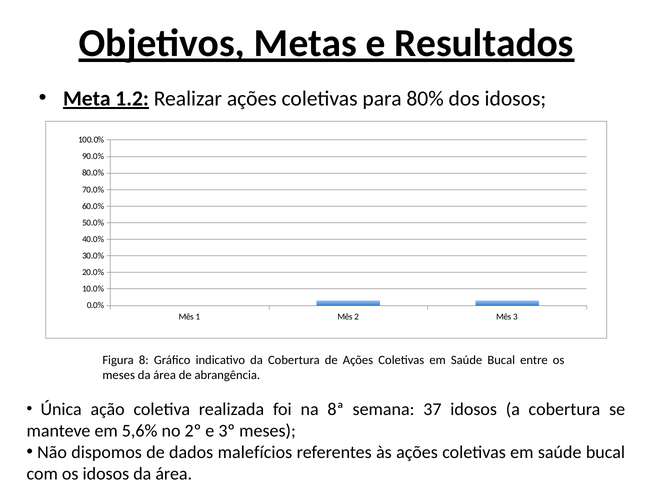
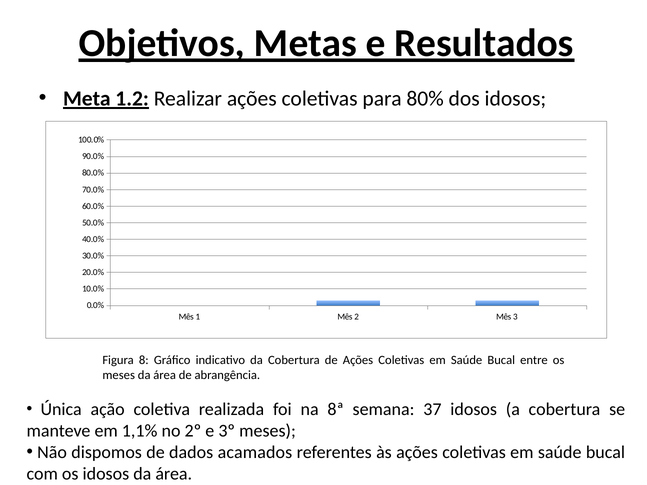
5,6%: 5,6% -> 1,1%
malefícios: malefícios -> acamados
